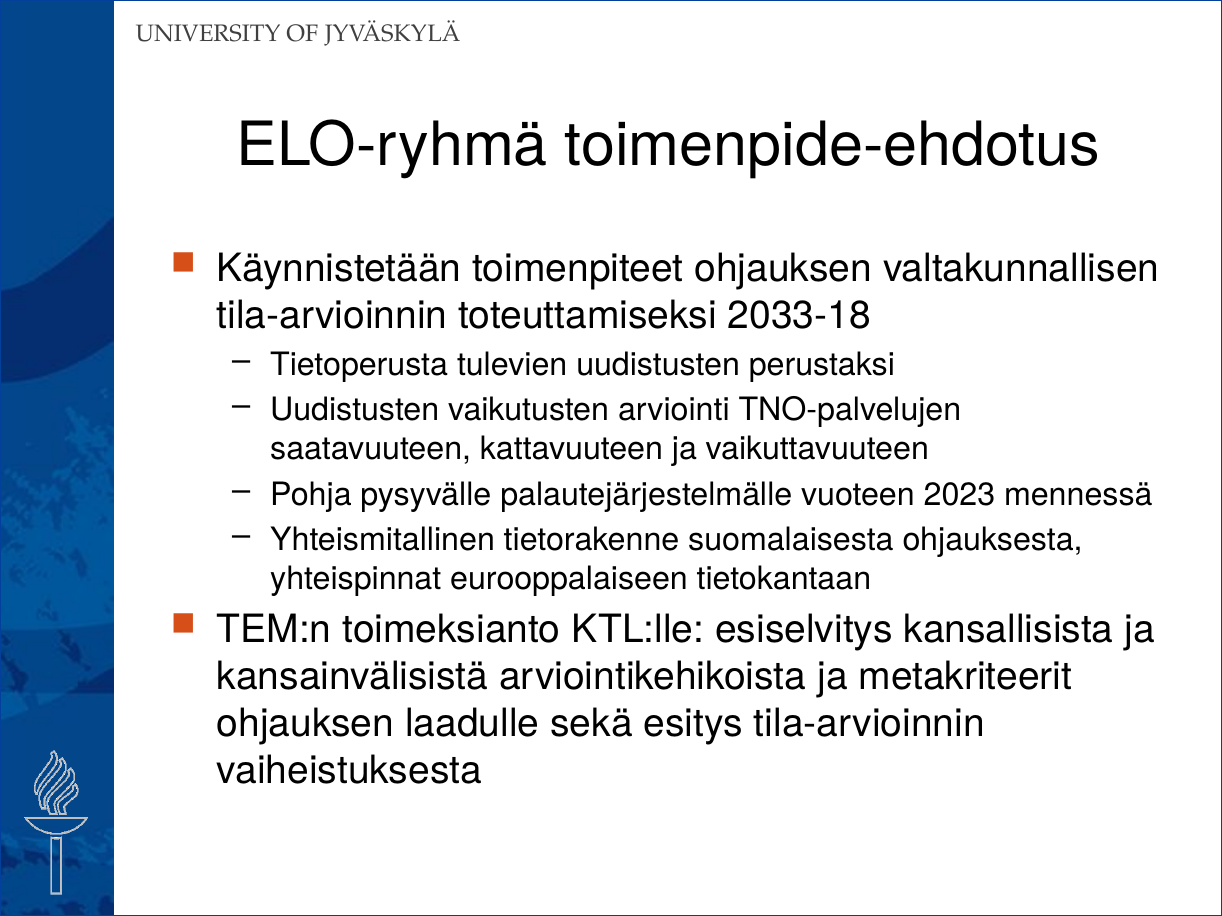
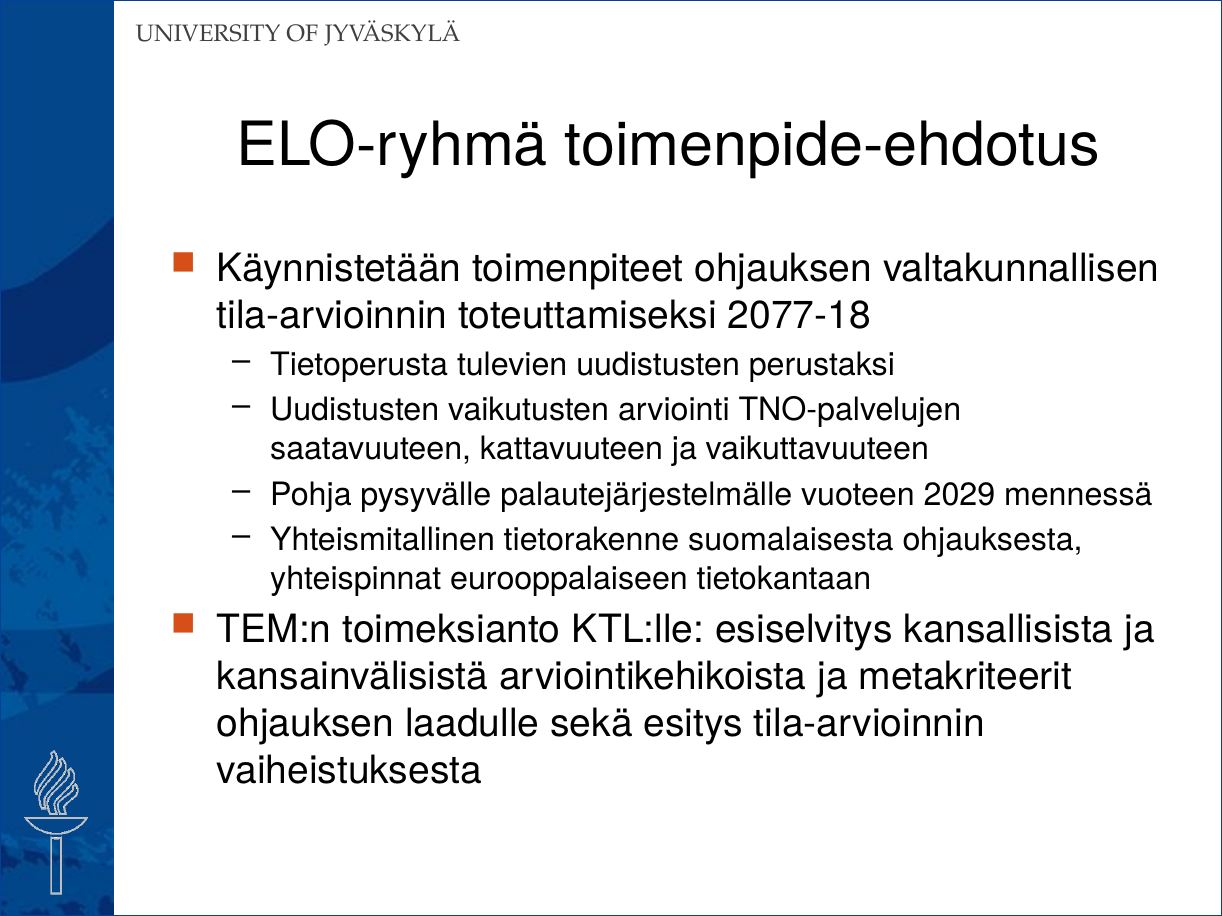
2033-18: 2033-18 -> 2077-18
2023: 2023 -> 2029
